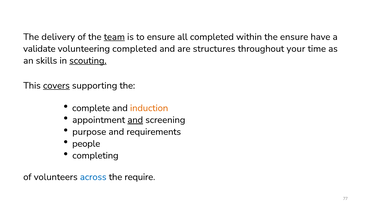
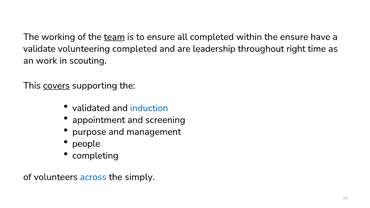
delivery: delivery -> working
structures: structures -> leadership
your: your -> right
skills: skills -> work
scouting underline: present -> none
complete: complete -> validated
induction colour: orange -> blue
and at (135, 120) underline: present -> none
requirements: requirements -> management
require: require -> simply
